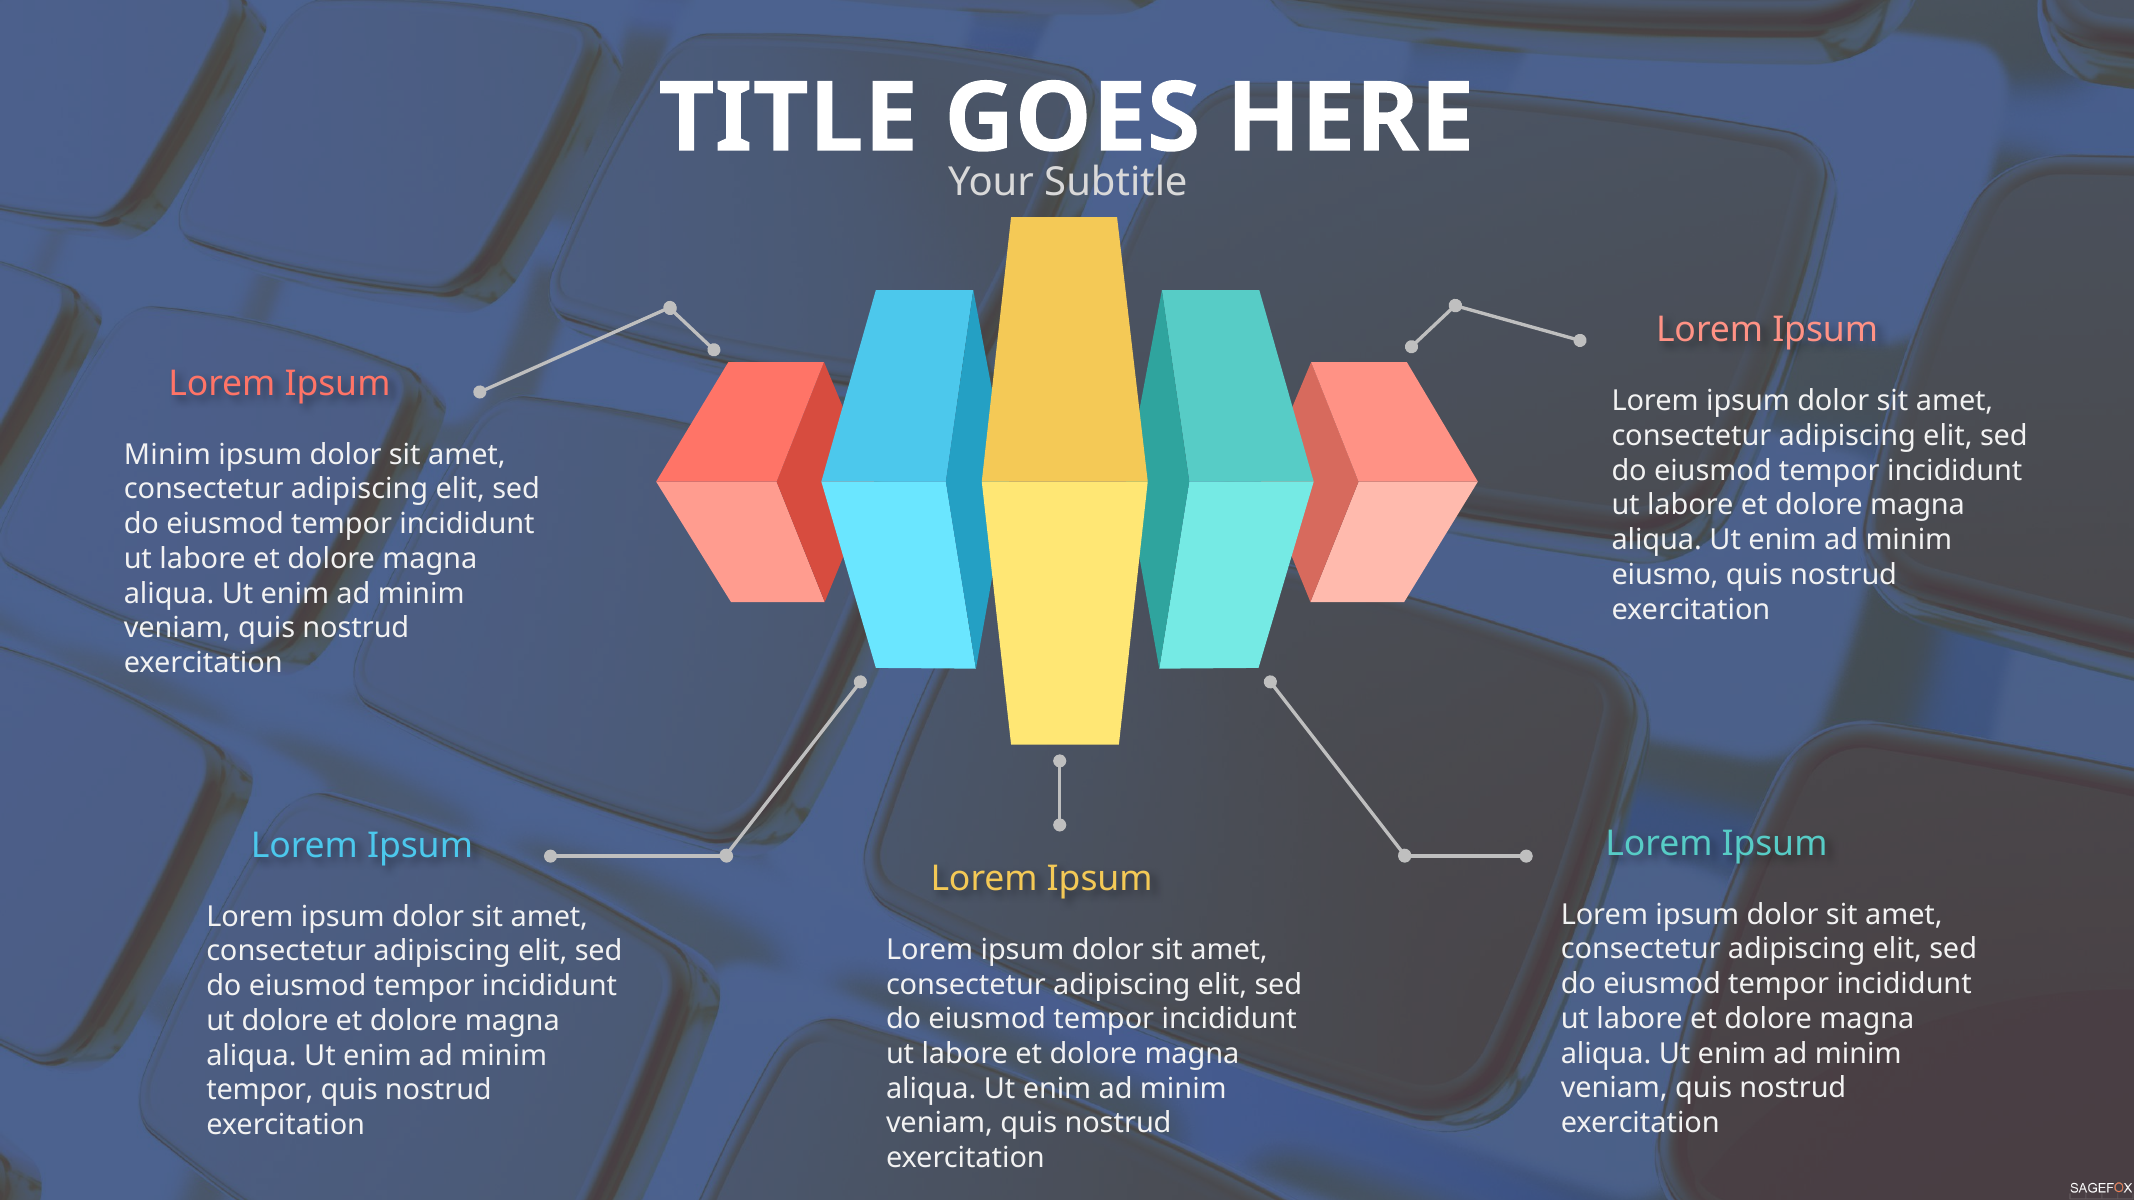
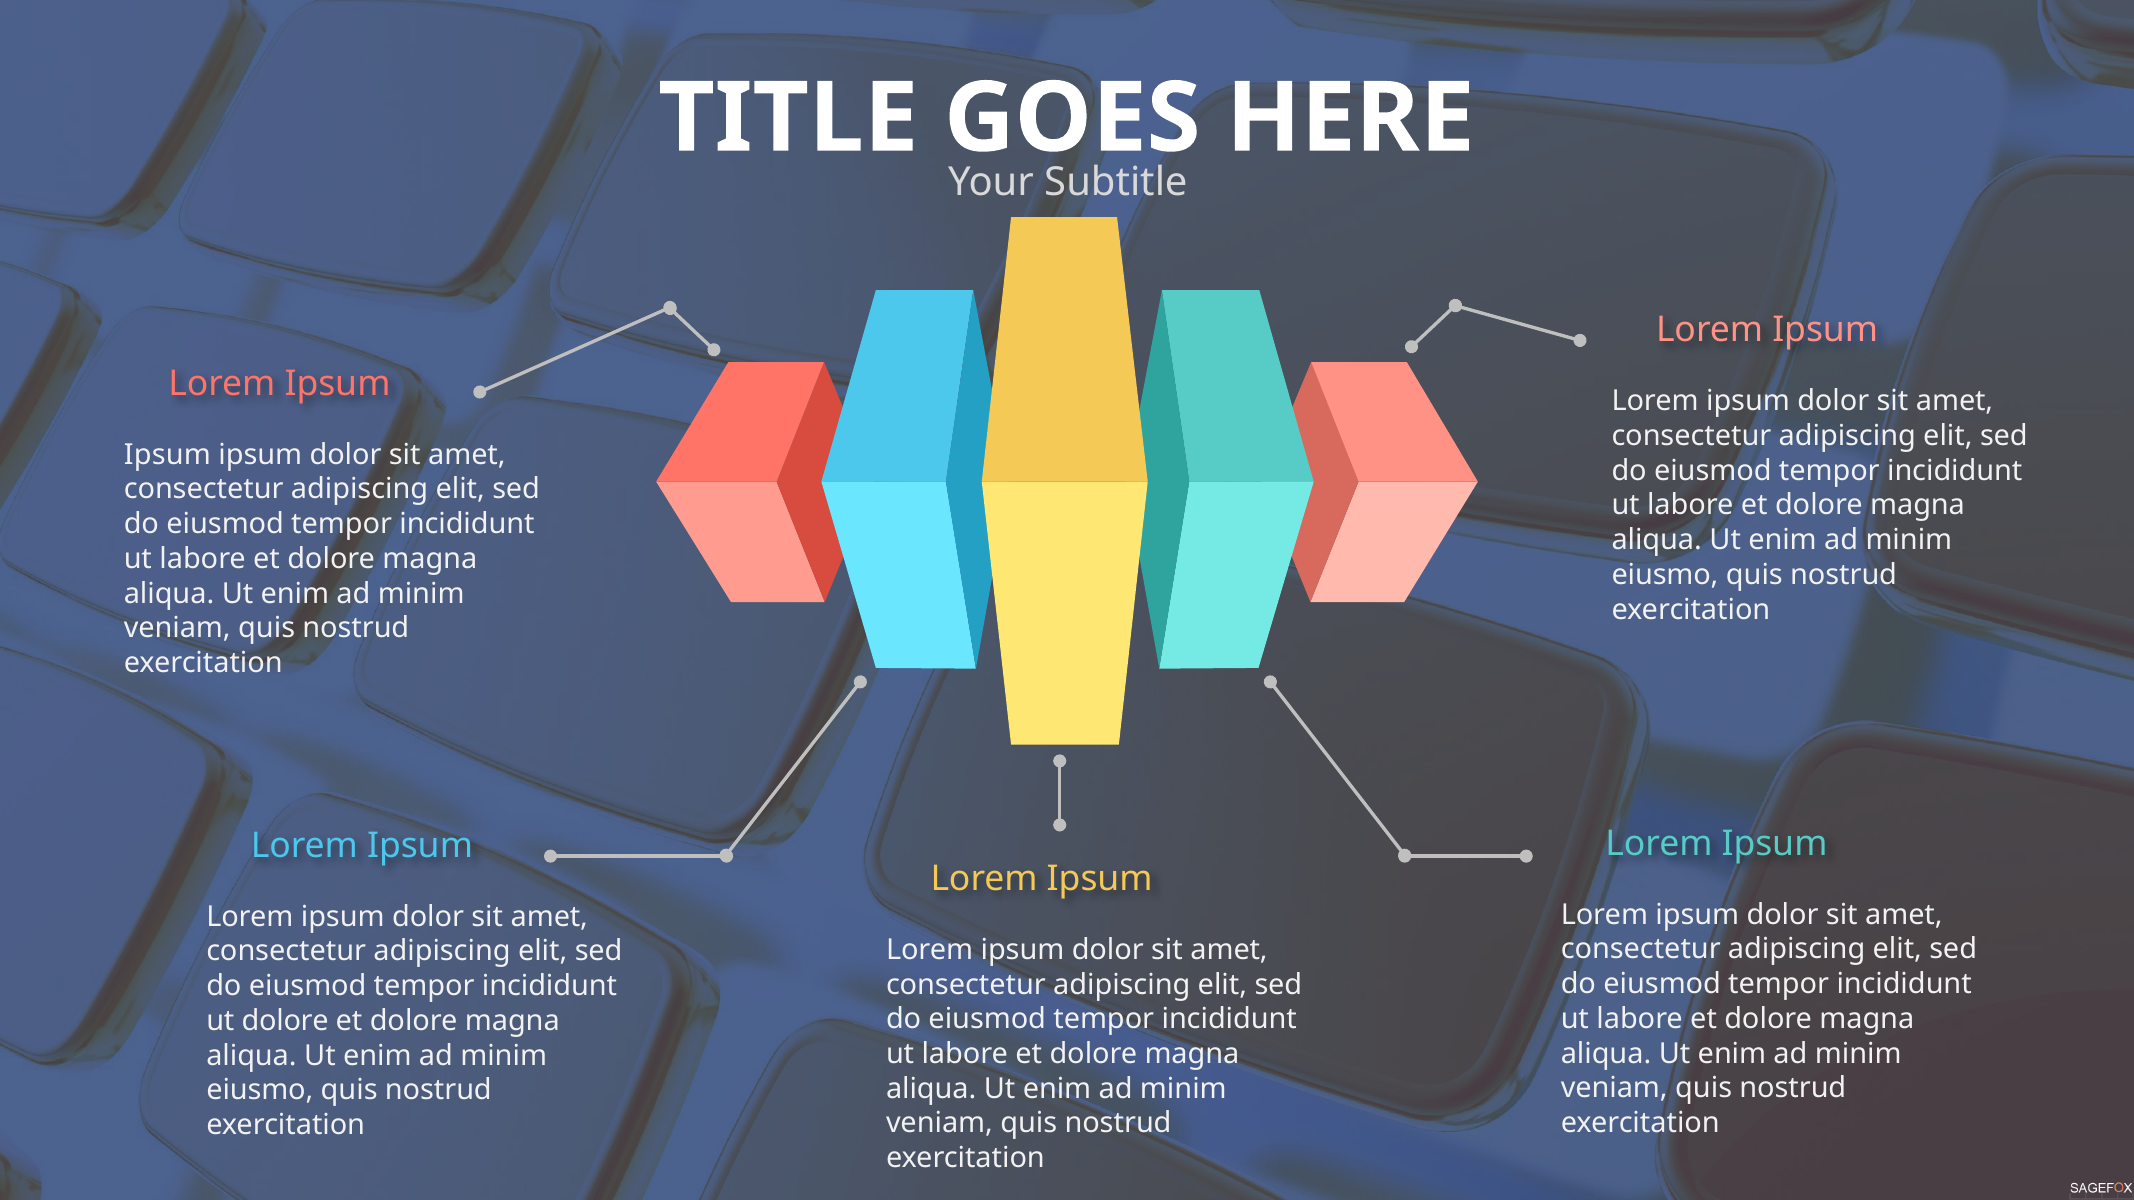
Minim at (167, 455): Minim -> Ipsum
tempor at (260, 1091): tempor -> eiusmo
